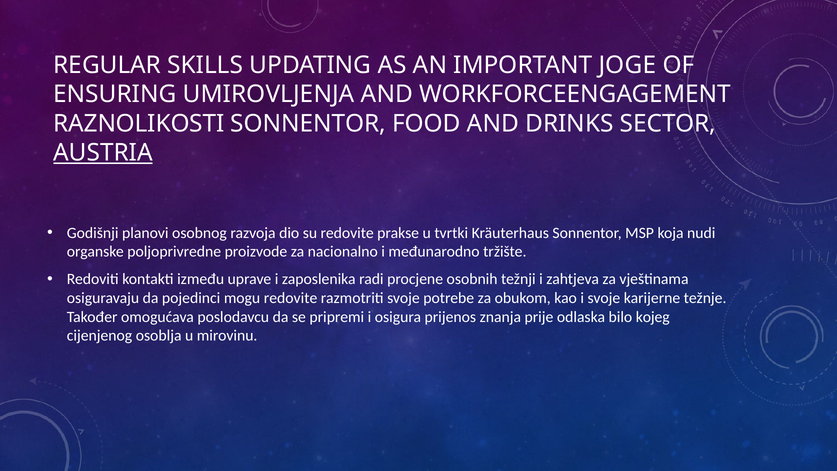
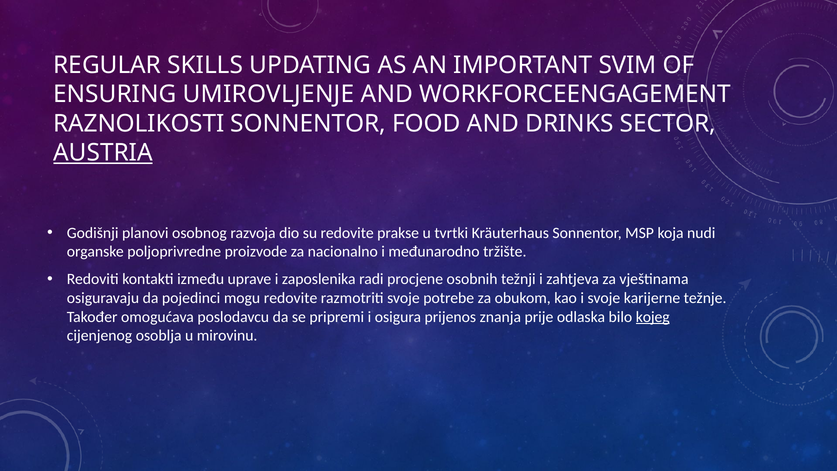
JOGE: JOGE -> SVIM
UMIROVLJENJA: UMIROVLJENJA -> UMIROVLJENJE
kojeg underline: none -> present
